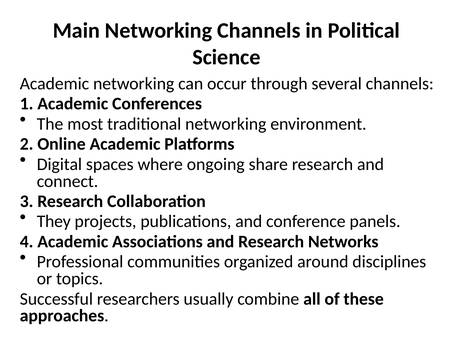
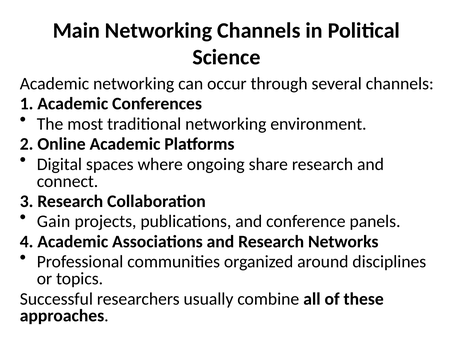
They: They -> Gain
